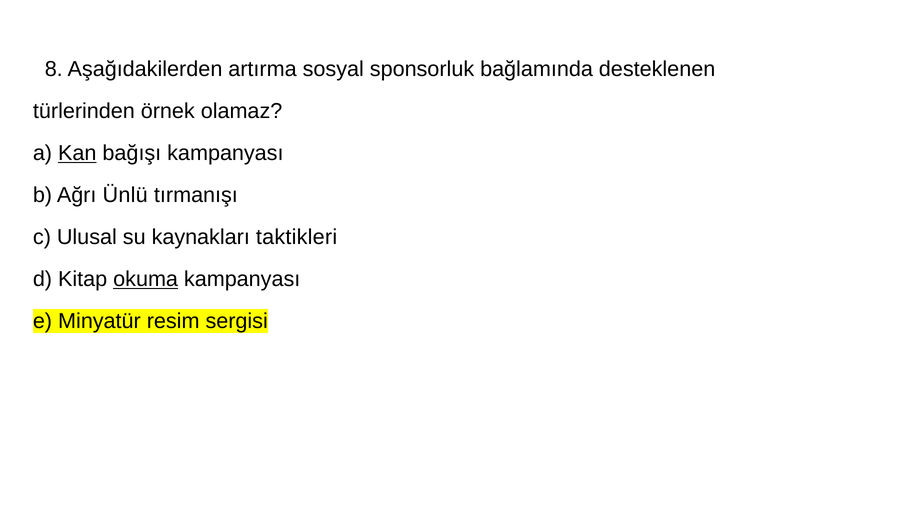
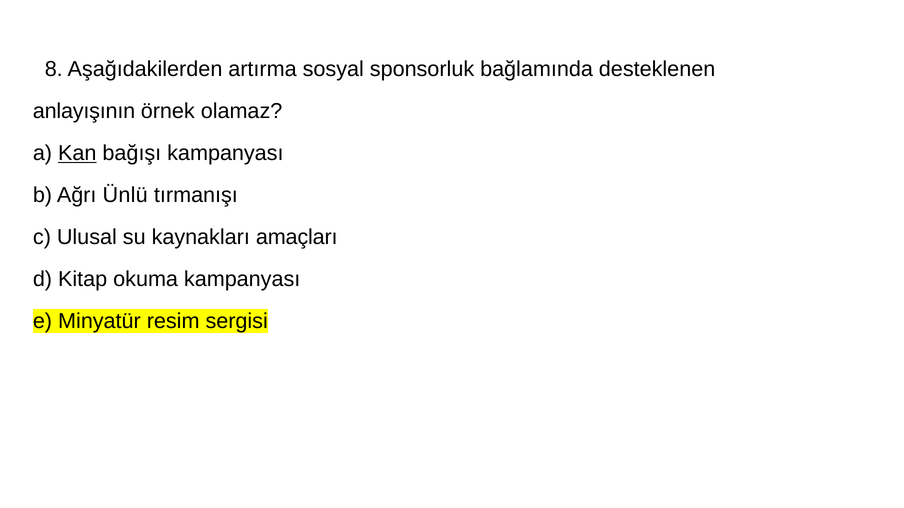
türlerinden: türlerinden -> anlayışının
taktikleri: taktikleri -> amaçları
okuma underline: present -> none
